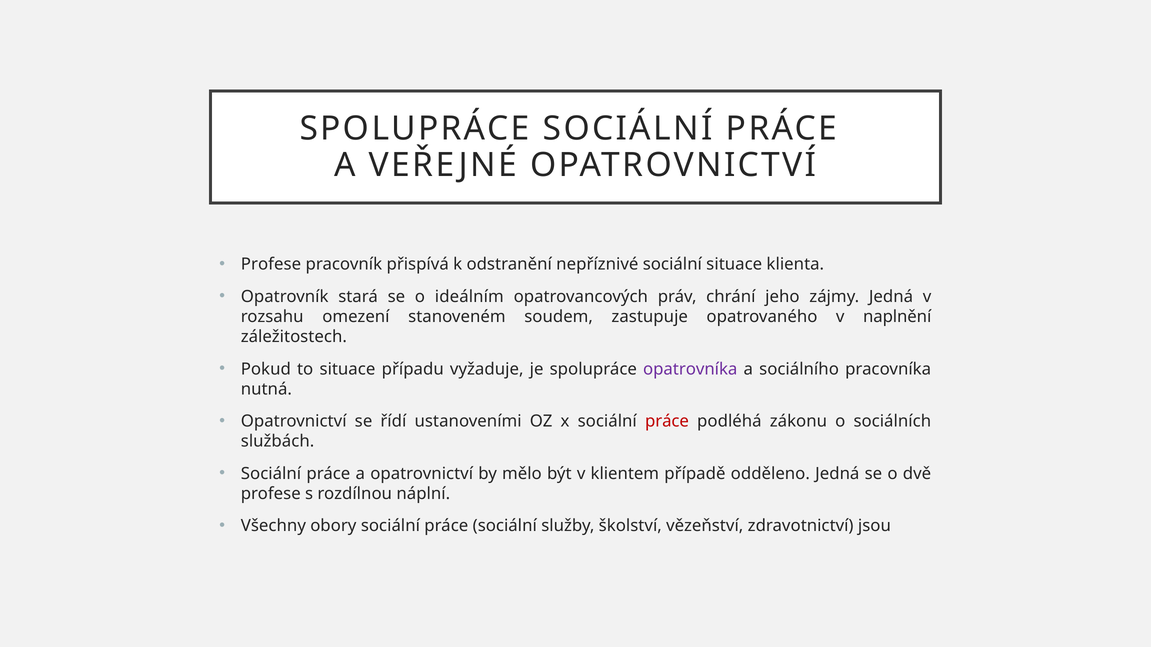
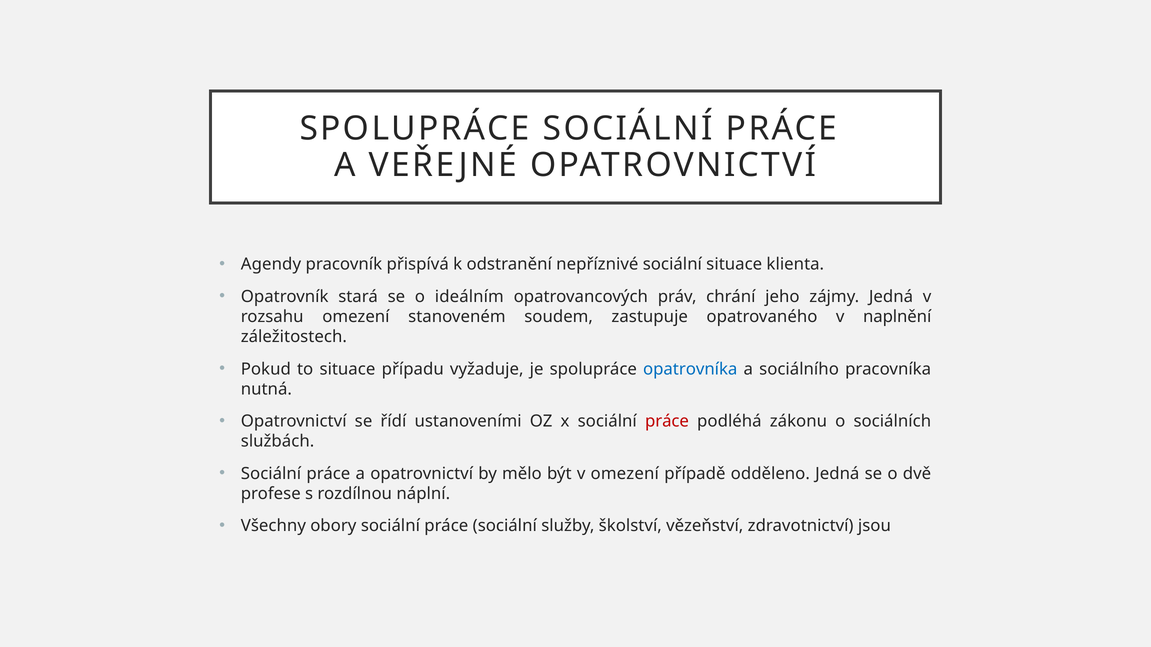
Profese at (271, 265): Profese -> Agendy
opatrovníka colour: purple -> blue
v klientem: klientem -> omezení
